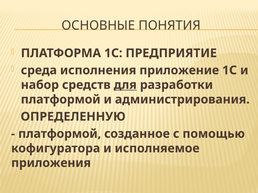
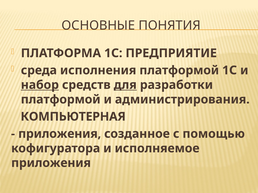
исполнения приложение: приложение -> платформой
набор underline: none -> present
ОПРЕДЕЛЕННУЮ: ОПРЕДЕЛЕННУЮ -> КОМПЬЮТЕРНАЯ
платформой at (60, 134): платформой -> приложения
